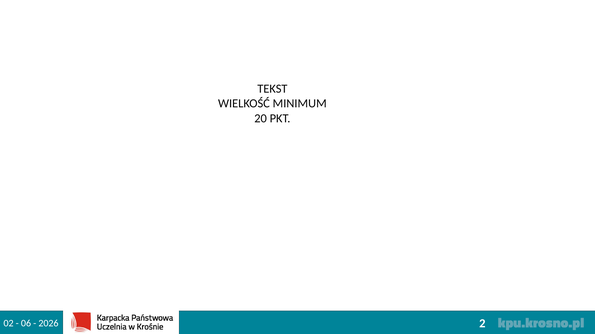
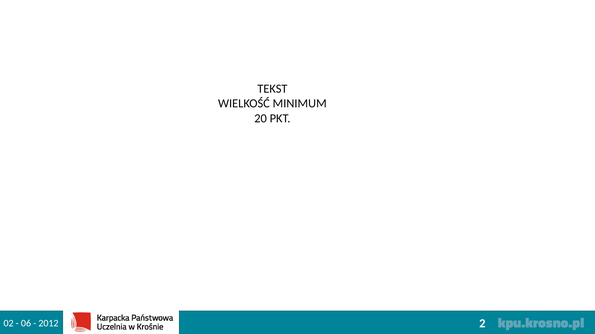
2026: 2026 -> 2012
